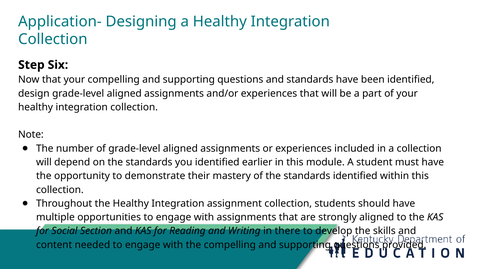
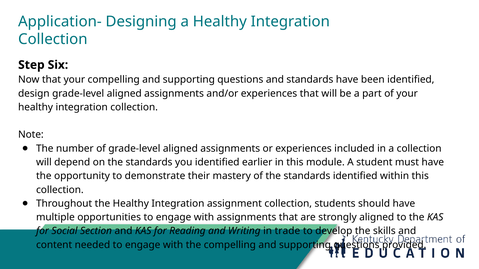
there: there -> trade
